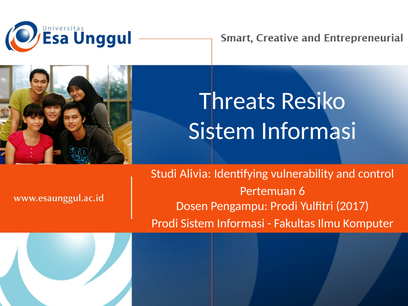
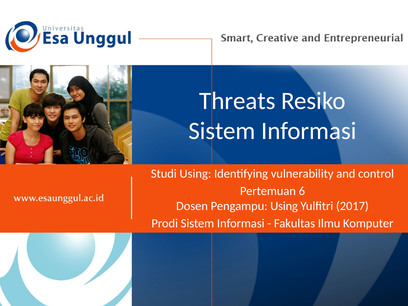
Studi Alivia: Alivia -> Using
Pengampu Prodi: Prodi -> Using
